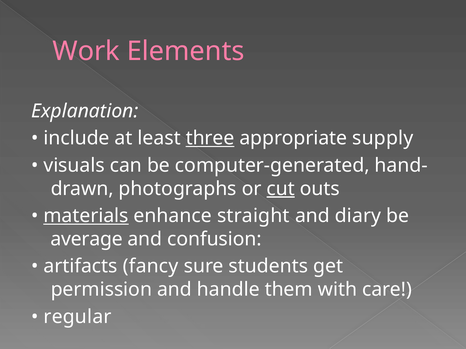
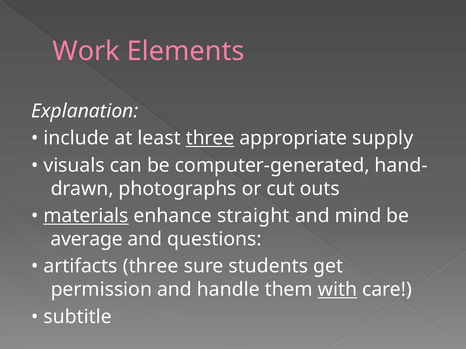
cut underline: present -> none
diary: diary -> mind
confusion: confusion -> questions
artifacts fancy: fancy -> three
with underline: none -> present
regular: regular -> subtitle
